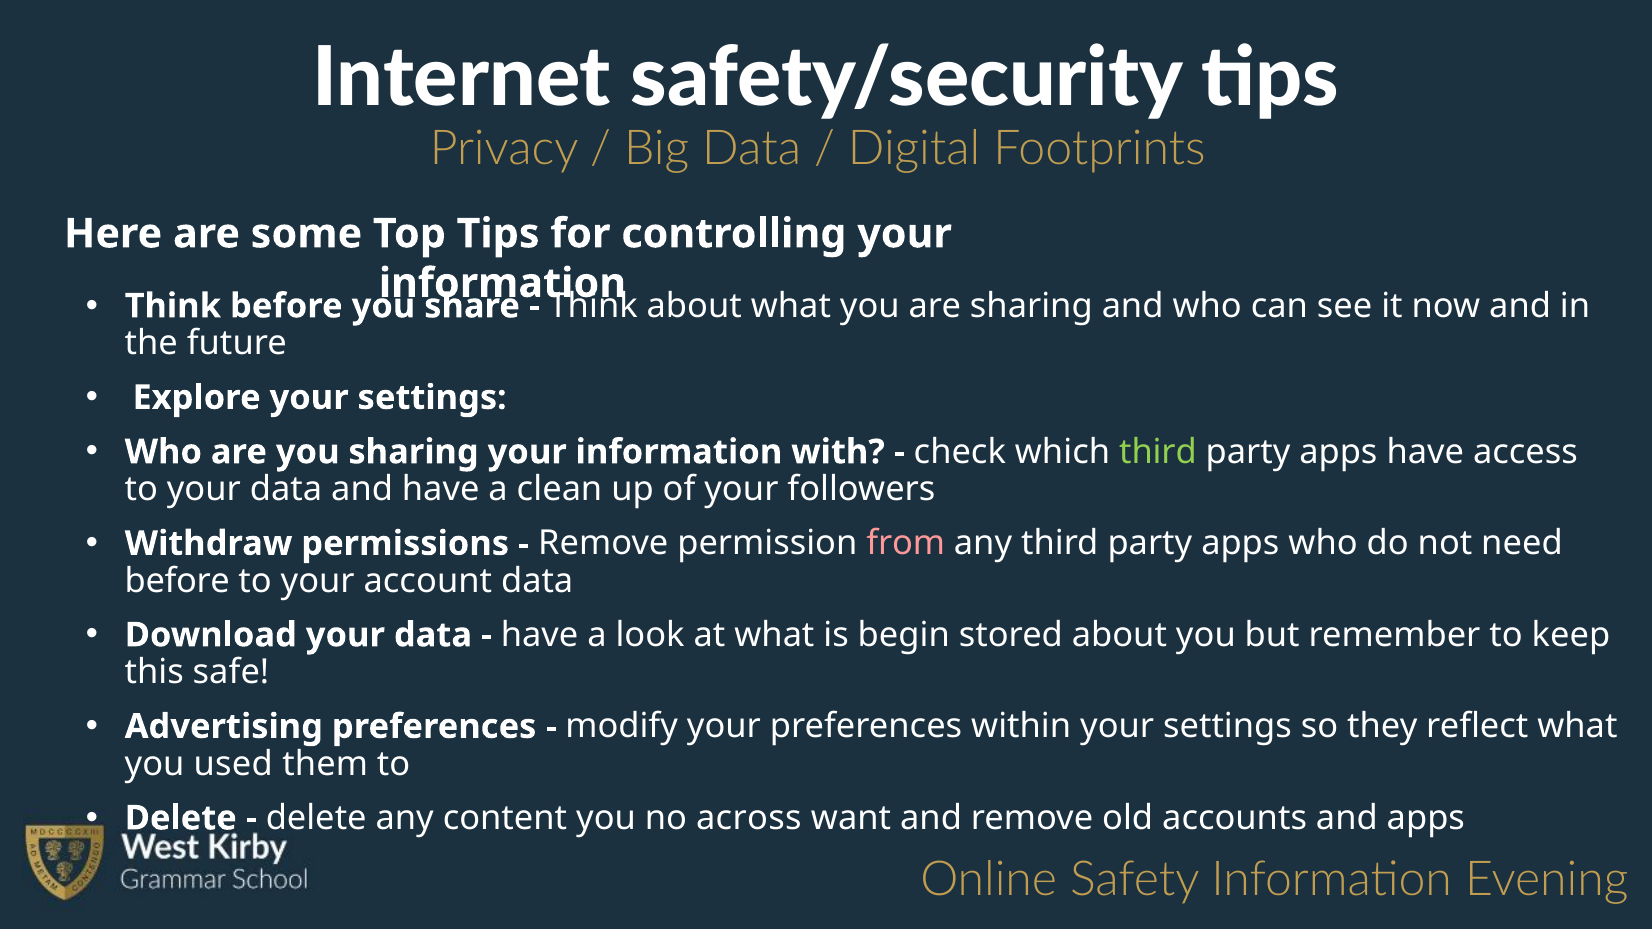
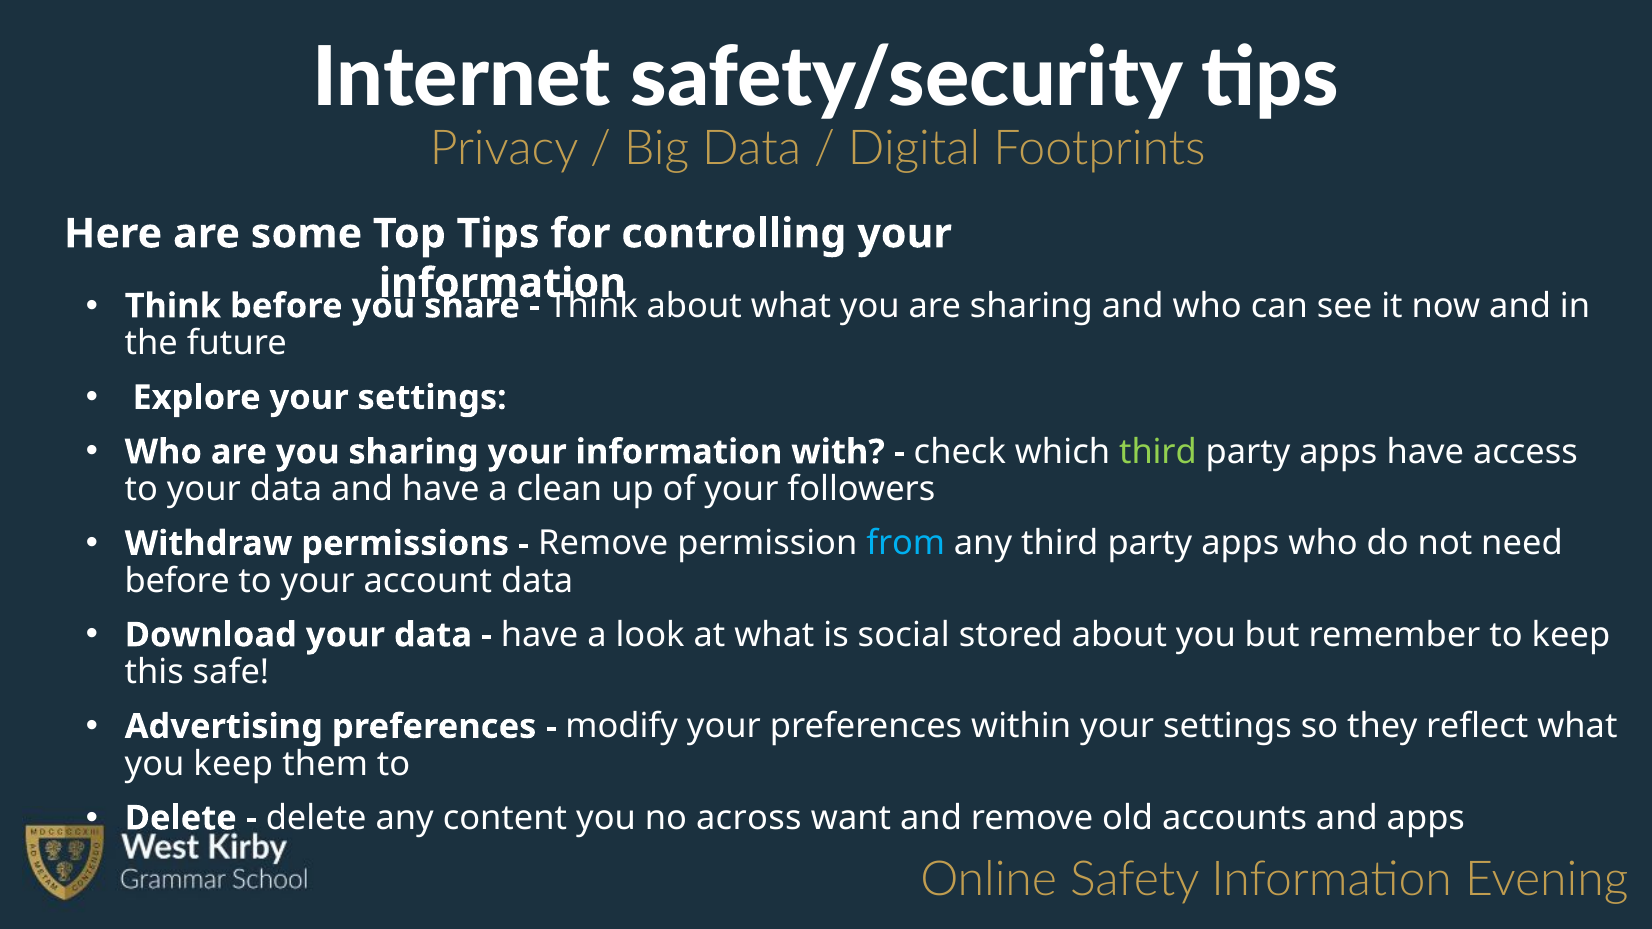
from colour: pink -> light blue
begin: begin -> social
you used: used -> keep
